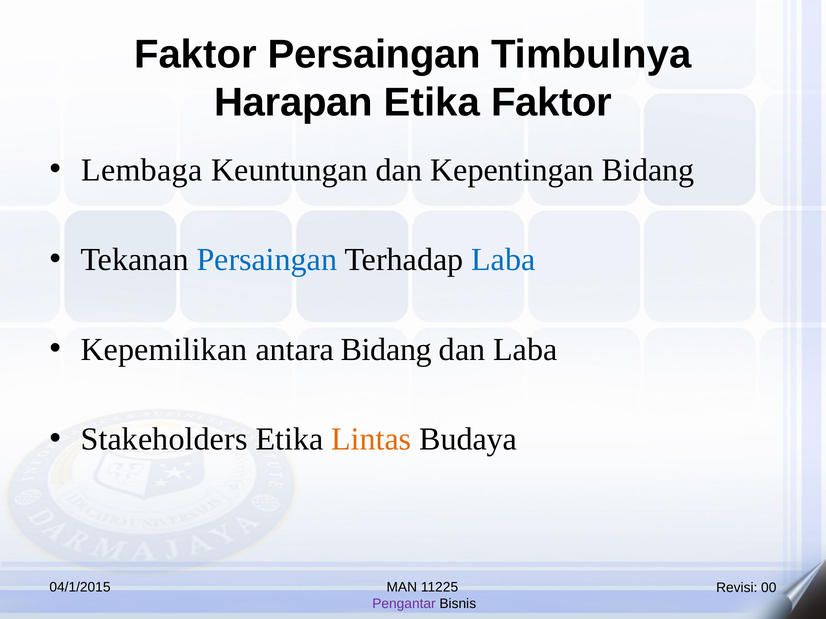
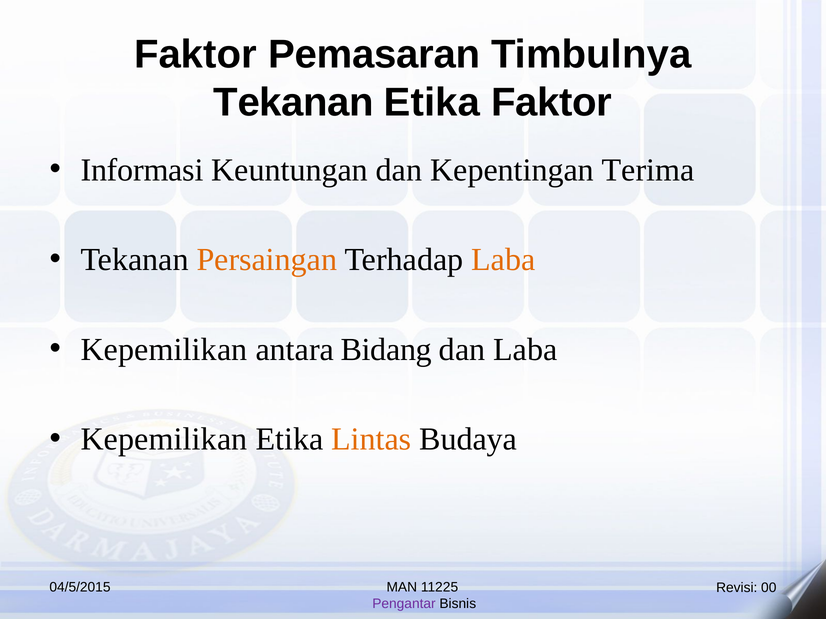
Faktor Persaingan: Persaingan -> Pemasaran
Harapan at (294, 103): Harapan -> Tekanan
Lembaga: Lembaga -> Informasi
Kepentingan Bidang: Bidang -> Terima
Persaingan at (267, 260) colour: blue -> orange
Laba at (503, 260) colour: blue -> orange
Stakeholders at (164, 440): Stakeholders -> Kepemilikan
04/1/2015: 04/1/2015 -> 04/5/2015
